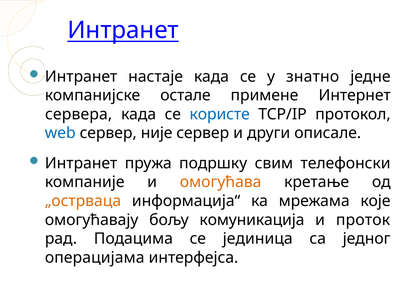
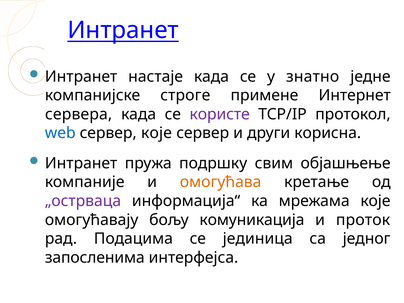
остале: остале -> строге
користе colour: blue -> purple
сервер није: није -> које
описале: описале -> корисна
телефонски: телефонски -> објашњење
„острваца colour: orange -> purple
операцијама: операцијама -> запосленима
